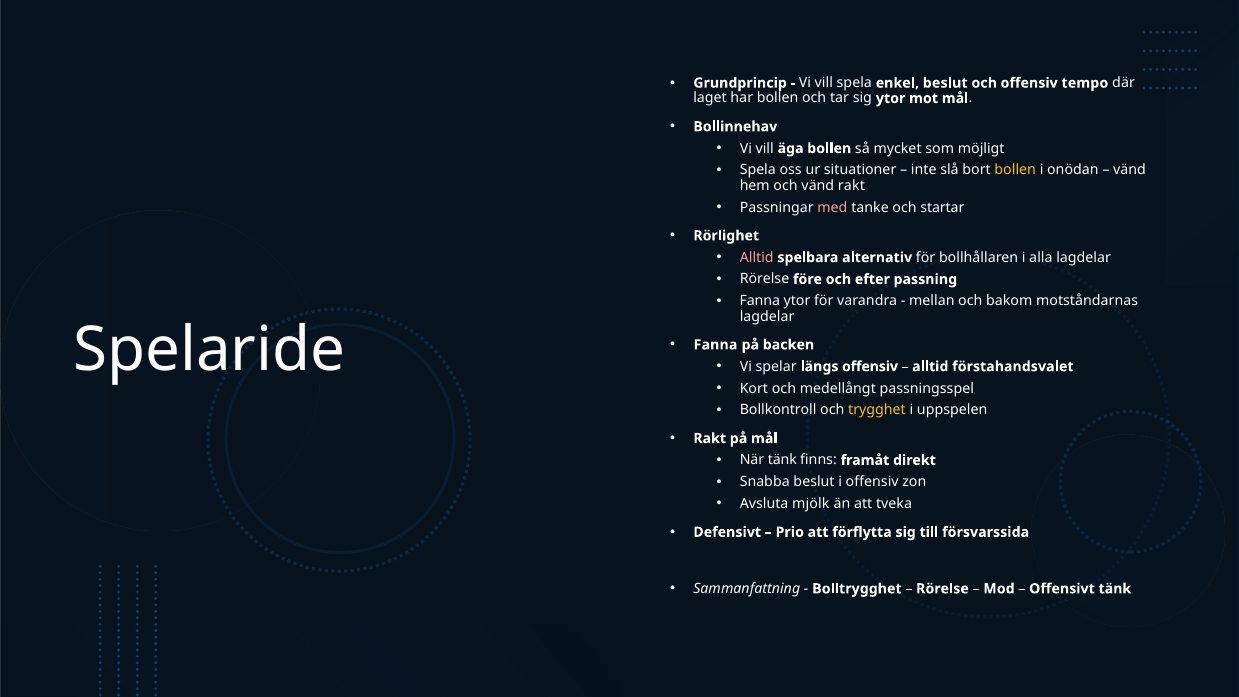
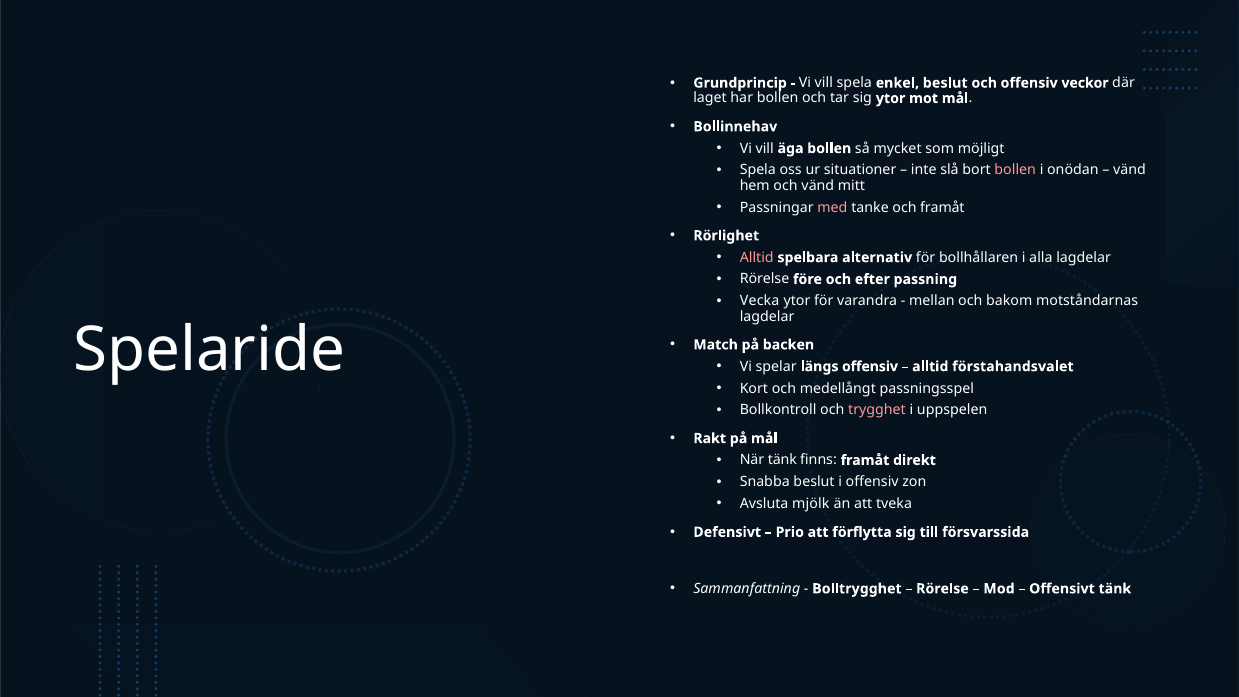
tempo: tempo -> veckor
bollen at (1015, 170) colour: yellow -> pink
vänd rakt: rakt -> mitt
och startar: startar -> framåt
Fanna at (760, 301): Fanna -> Vecka
Fanna at (715, 345): Fanna -> Match
trygghet colour: yellow -> pink
